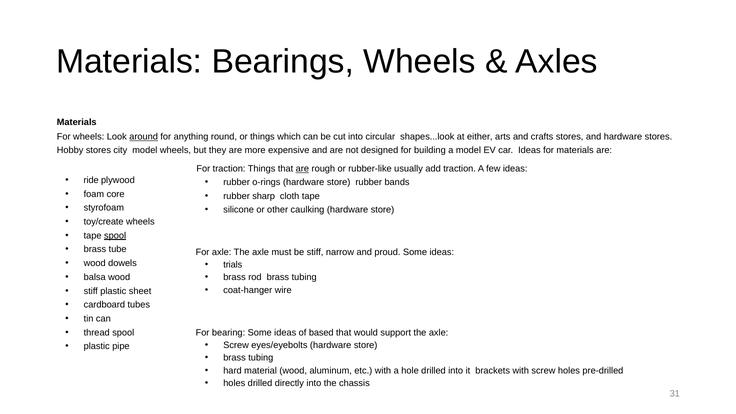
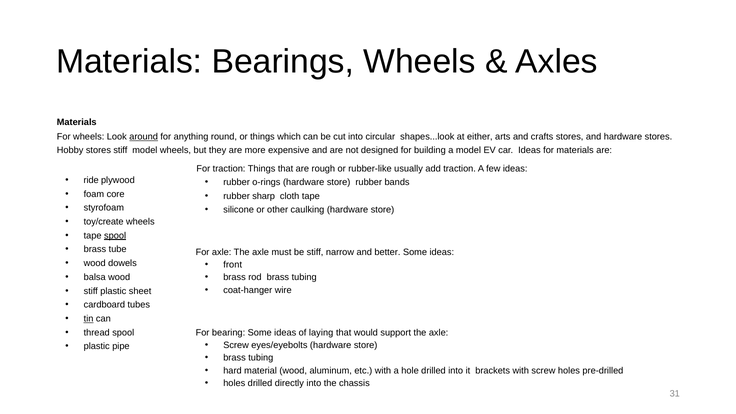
stores city: city -> stiff
are at (302, 169) underline: present -> none
proud: proud -> better
trials: trials -> front
tin underline: none -> present
based: based -> laying
